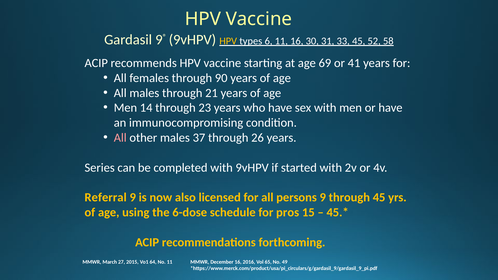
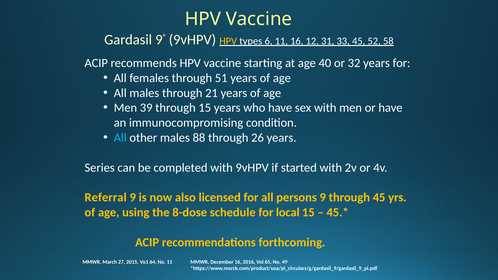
30: 30 -> 12
69: 69 -> 40
41: 41 -> 32
90: 90 -> 51
14: 14 -> 39
through 23: 23 -> 15
All at (120, 138) colour: pink -> light blue
37: 37 -> 88
6-dose: 6-dose -> 8-dose
pros: pros -> local
